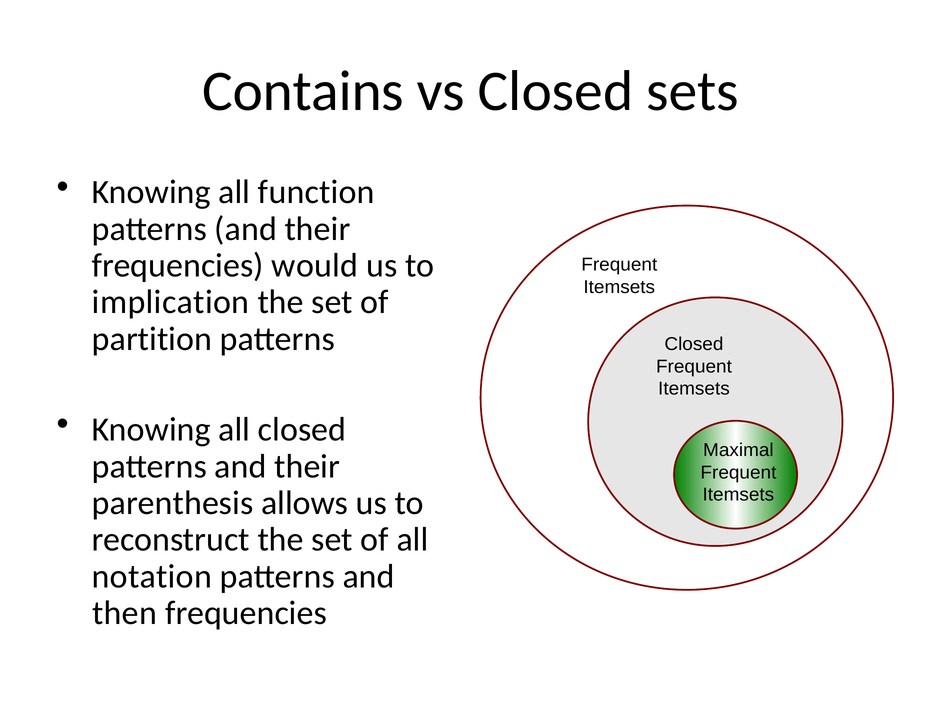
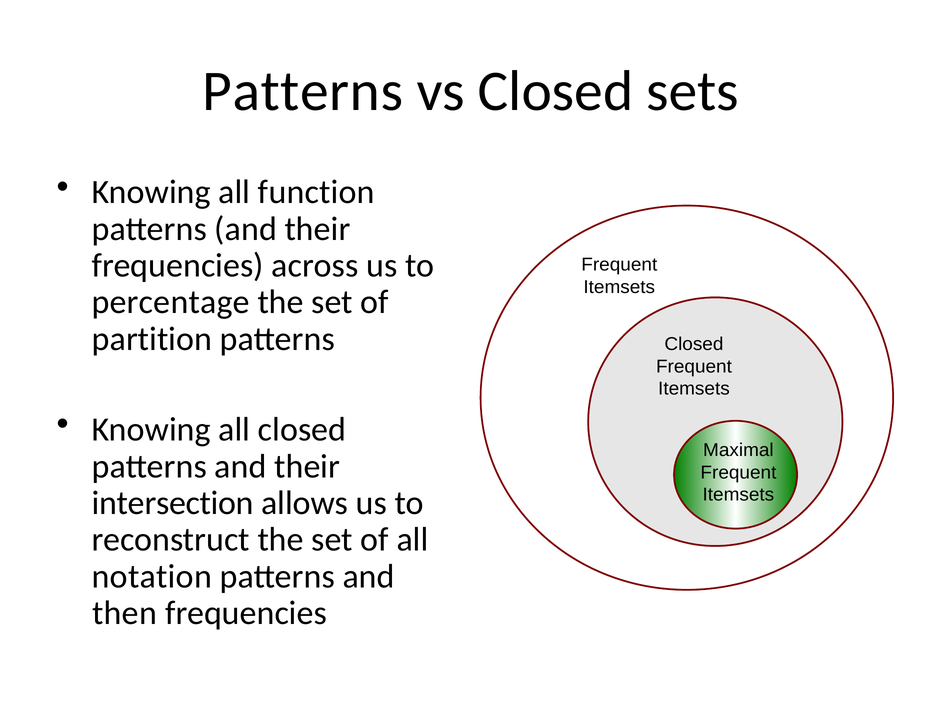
Contains at (303, 91): Contains -> Patterns
would: would -> across
implication: implication -> percentage
parenthesis: parenthesis -> intersection
